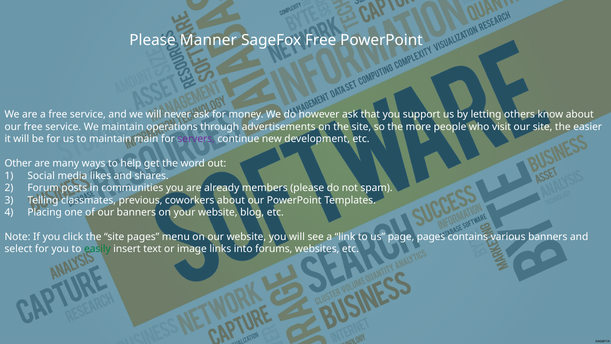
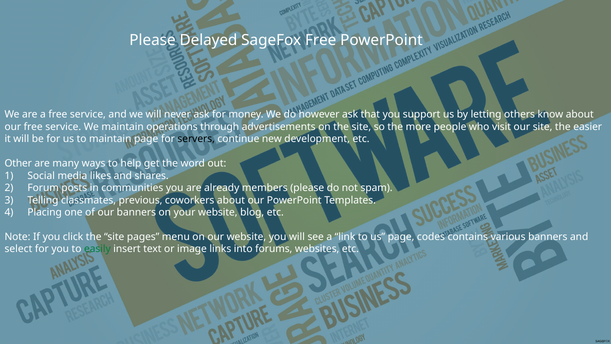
Manner: Manner -> Delayed
maintain main: main -> page
servers colour: purple -> black
page pages: pages -> codes
